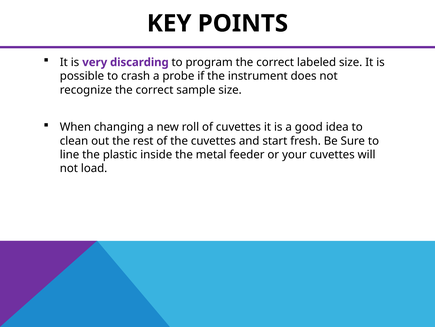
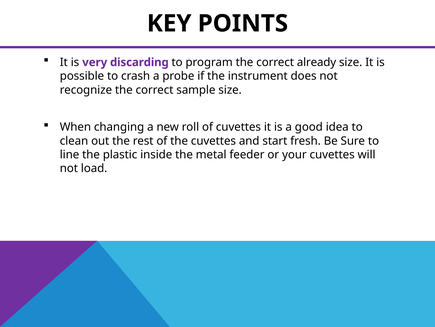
labeled: labeled -> already
